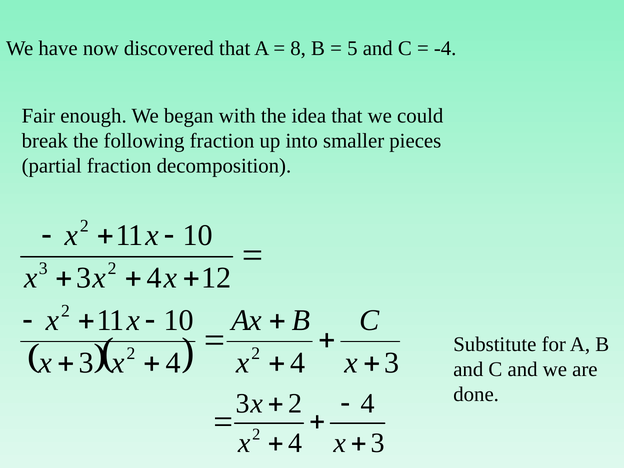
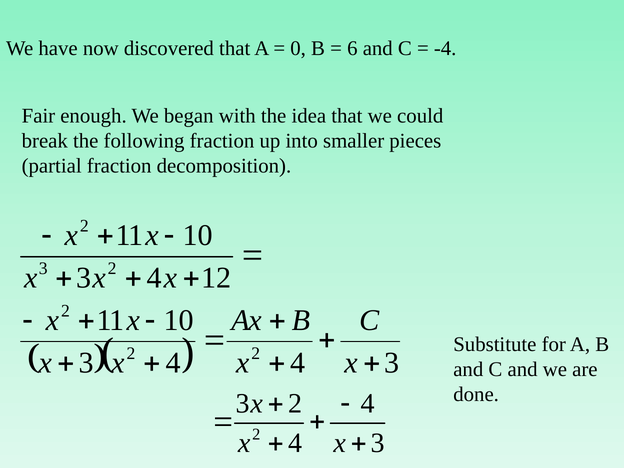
8: 8 -> 0
5: 5 -> 6
